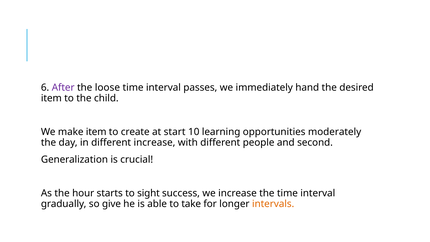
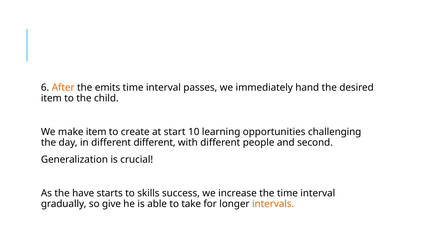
After colour: purple -> orange
loose: loose -> emits
moderately: moderately -> challenging
different increase: increase -> different
hour: hour -> have
sight: sight -> skills
